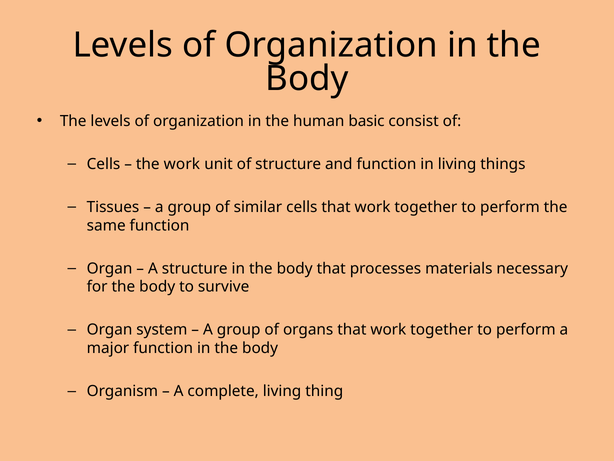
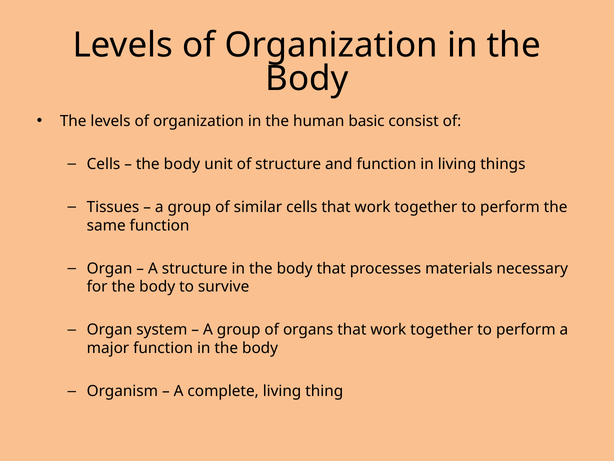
work at (182, 164): work -> body
